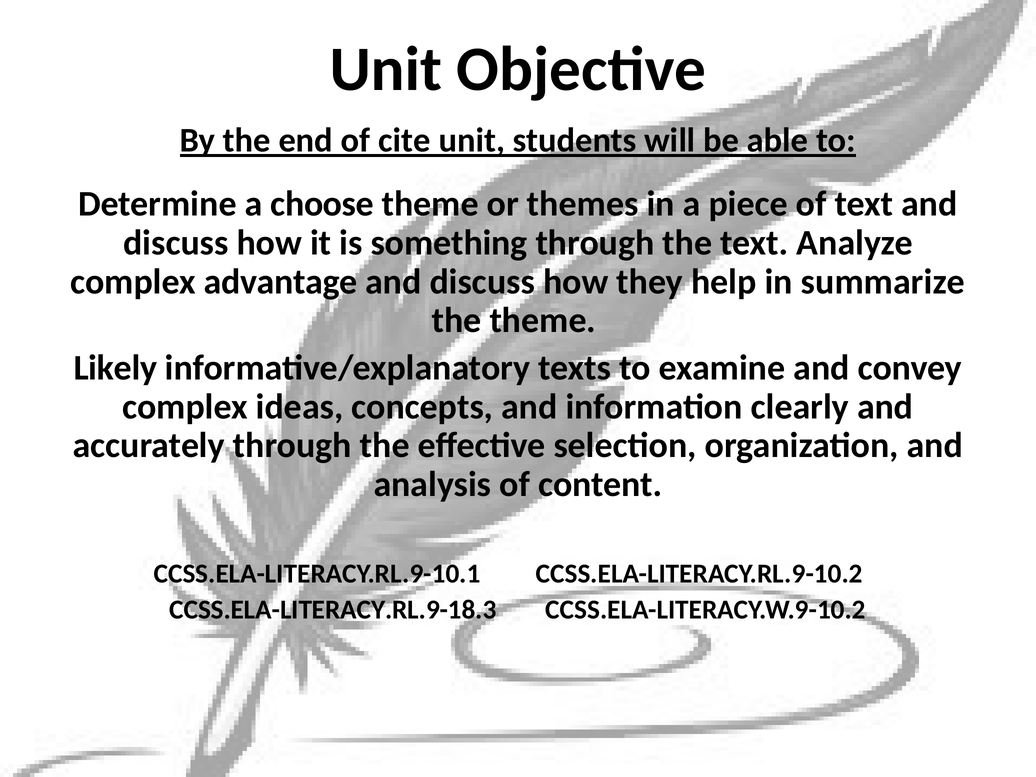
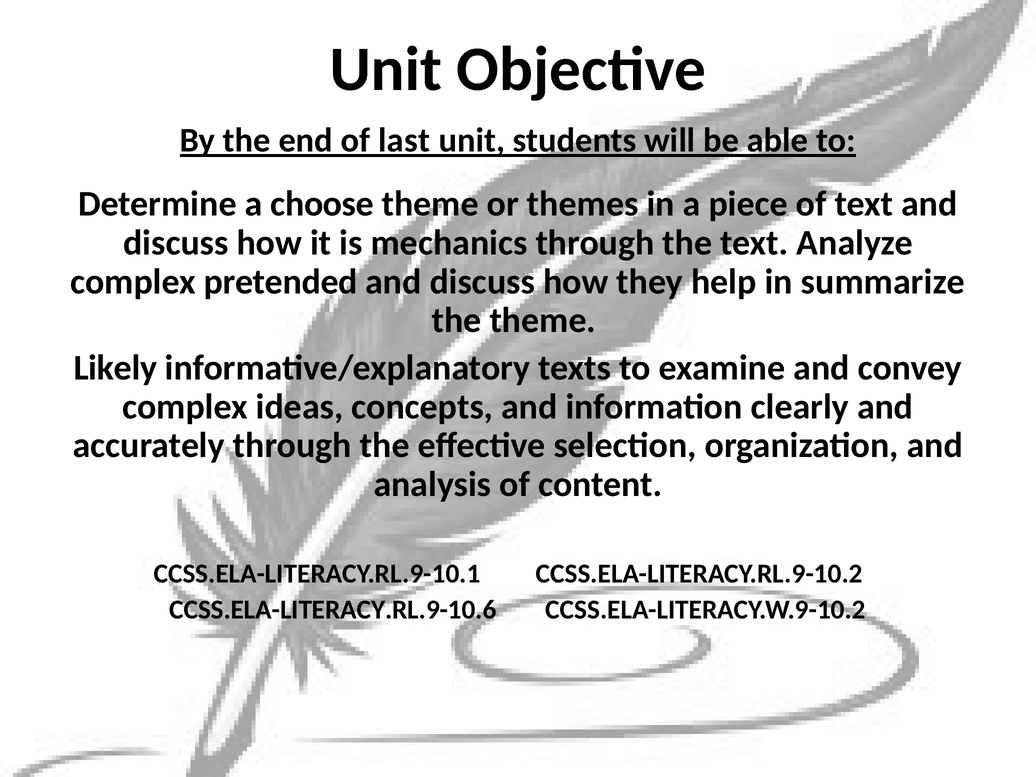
cite: cite -> last
something: something -> mechanics
advantage: advantage -> pretended
CCSS.ELA-LITERACY.RL.9-18.3: CCSS.ELA-LITERACY.RL.9-18.3 -> CCSS.ELA-LITERACY.RL.9-10.6
